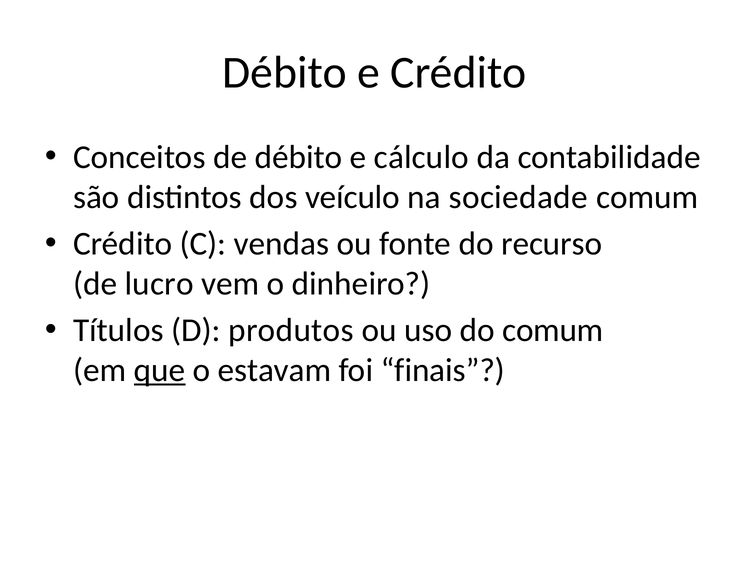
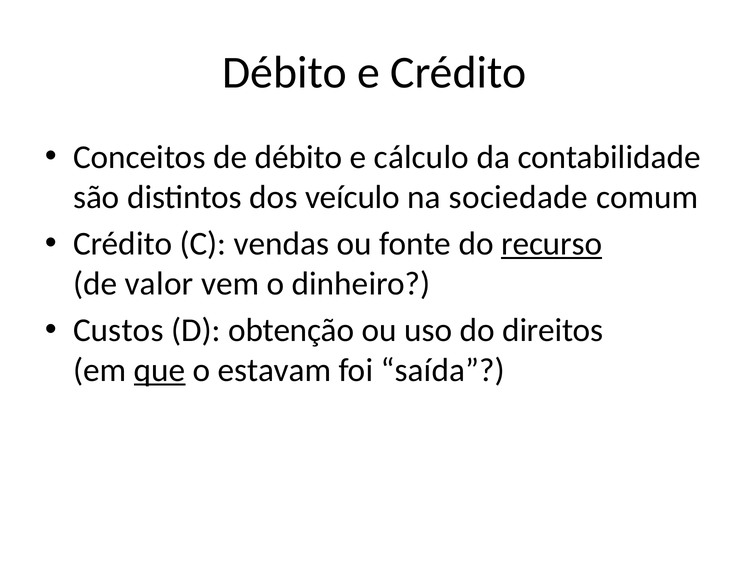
recurso underline: none -> present
lucro: lucro -> valor
Títulos: Títulos -> Custos
produtos: produtos -> obtenção
do comum: comum -> direitos
finais: finais -> saída
